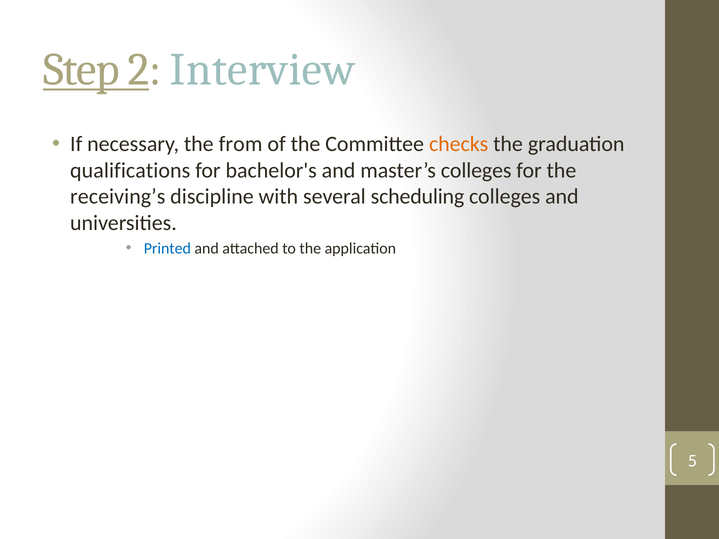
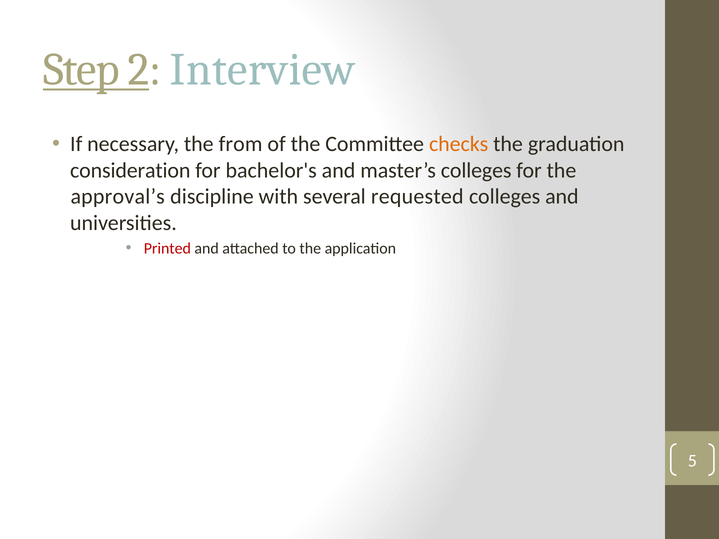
qualifications: qualifications -> consideration
receiving’s: receiving’s -> approval’s
scheduling: scheduling -> requested
Printed colour: blue -> red
